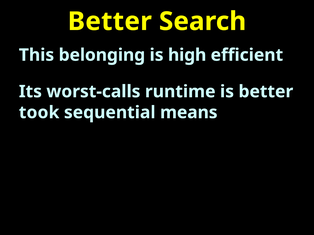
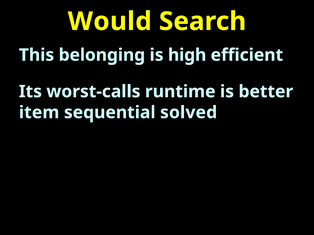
Better at (110, 21): Better -> Would
took: took -> item
means: means -> solved
